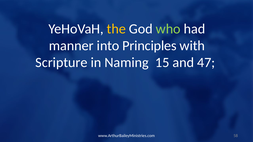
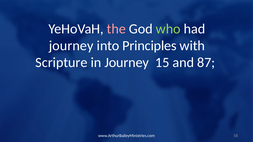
the colour: yellow -> pink
manner at (71, 46): manner -> journey
in Naming: Naming -> Journey
47: 47 -> 87
